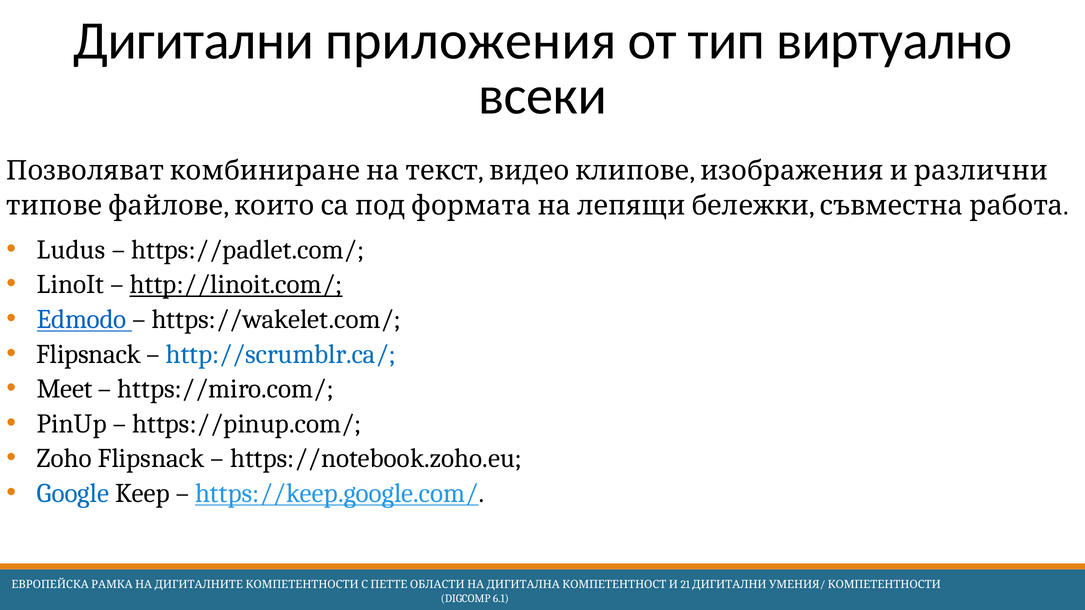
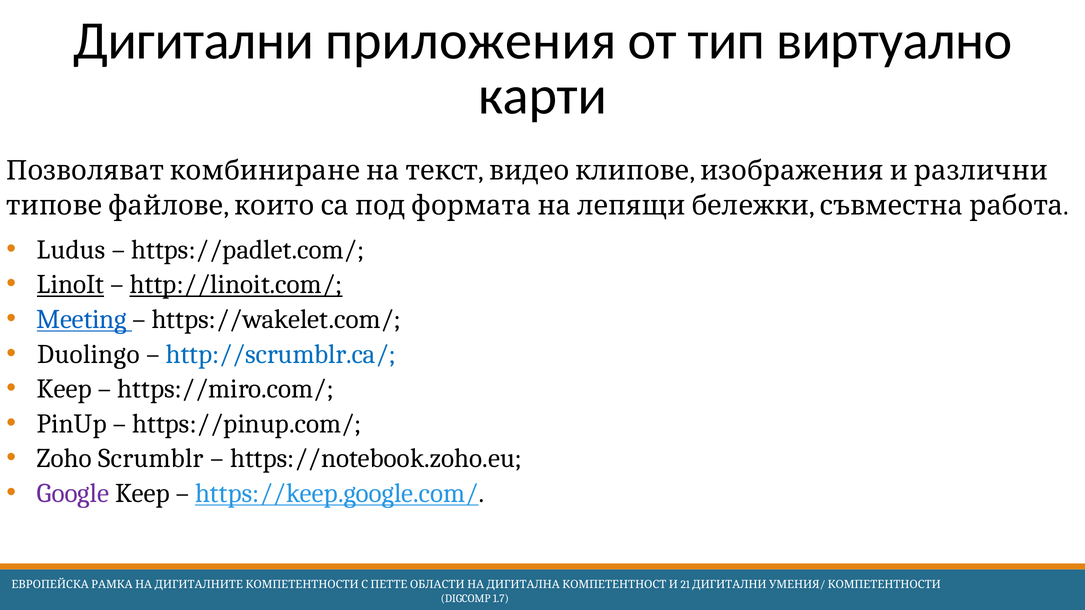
всеки: всеки -> карти
LinoIt underline: none -> present
Edmodo: Edmodo -> Meeting
Flipsnack at (89, 354): Flipsnack -> Duolingo
Meet at (65, 389): Meet -> Keep
Zoho Flipsnack: Flipsnack -> Scrumblr
Google colour: blue -> purple
6.1: 6.1 -> 1.7
